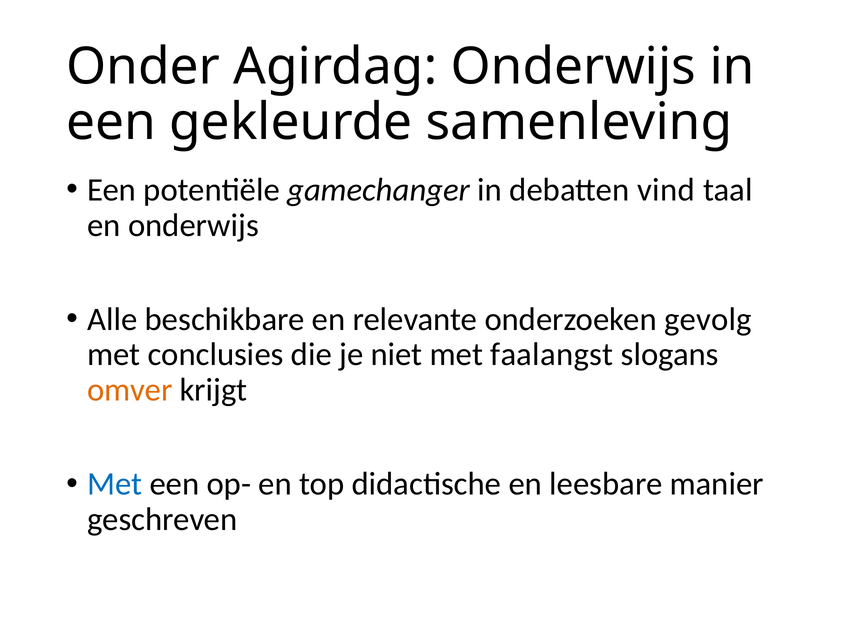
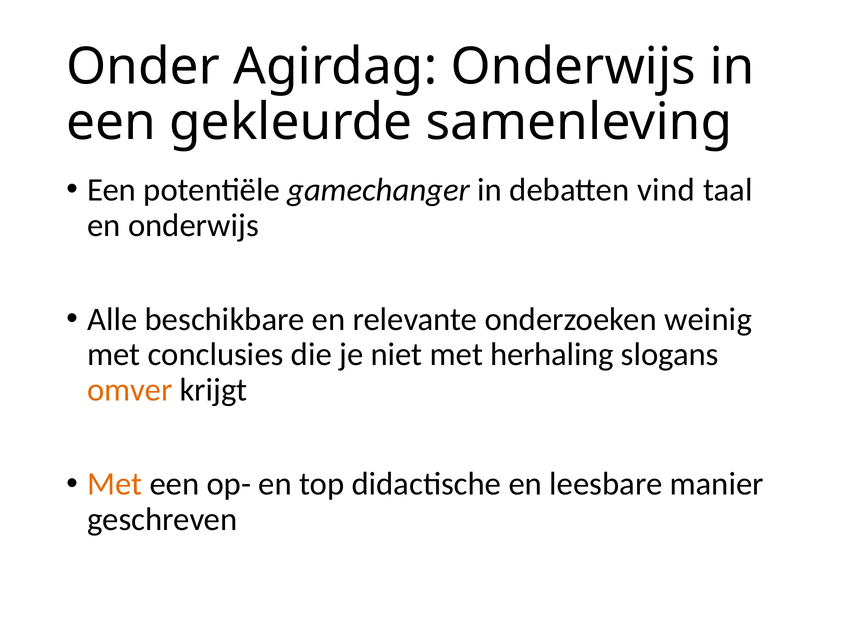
gevolg: gevolg -> weinig
faalangst: faalangst -> herhaling
Met at (115, 484) colour: blue -> orange
